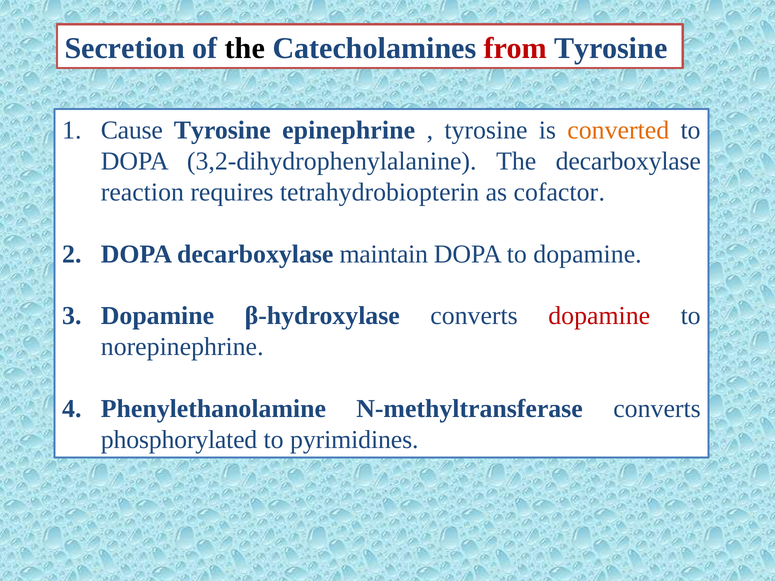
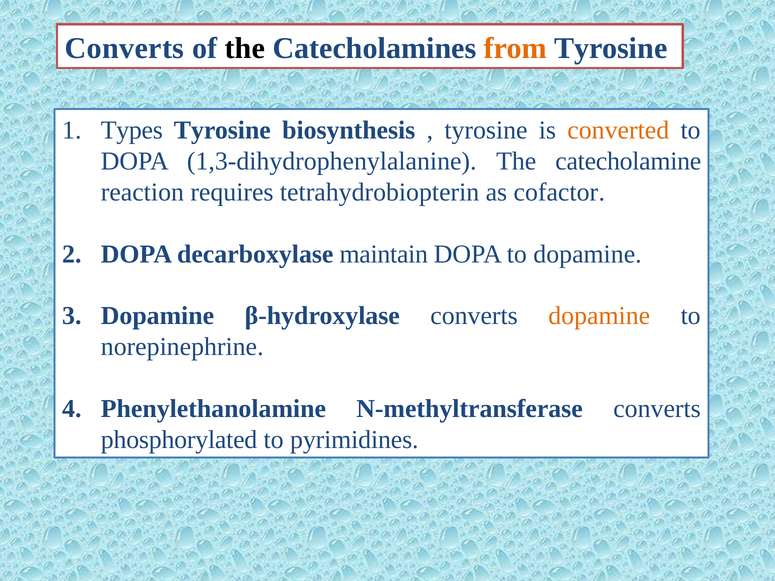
Secretion at (125, 48): Secretion -> Converts
from colour: red -> orange
Cause: Cause -> Types
epinephrine: epinephrine -> biosynthesis
3,2-dihydrophenylalanine: 3,2-dihydrophenylalanine -> 1,3-dihydrophenylalanine
The decarboxylase: decarboxylase -> catecholamine
dopamine at (599, 316) colour: red -> orange
